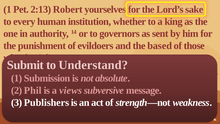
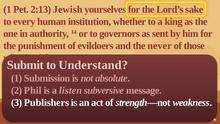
Robert: Robert -> Jewish
based: based -> never
views: views -> listen
